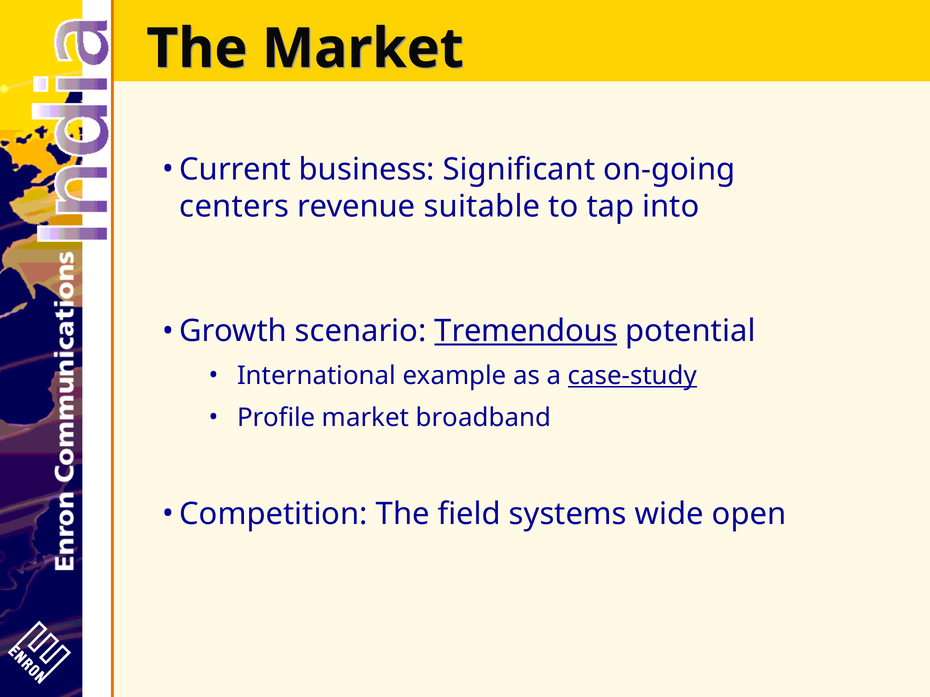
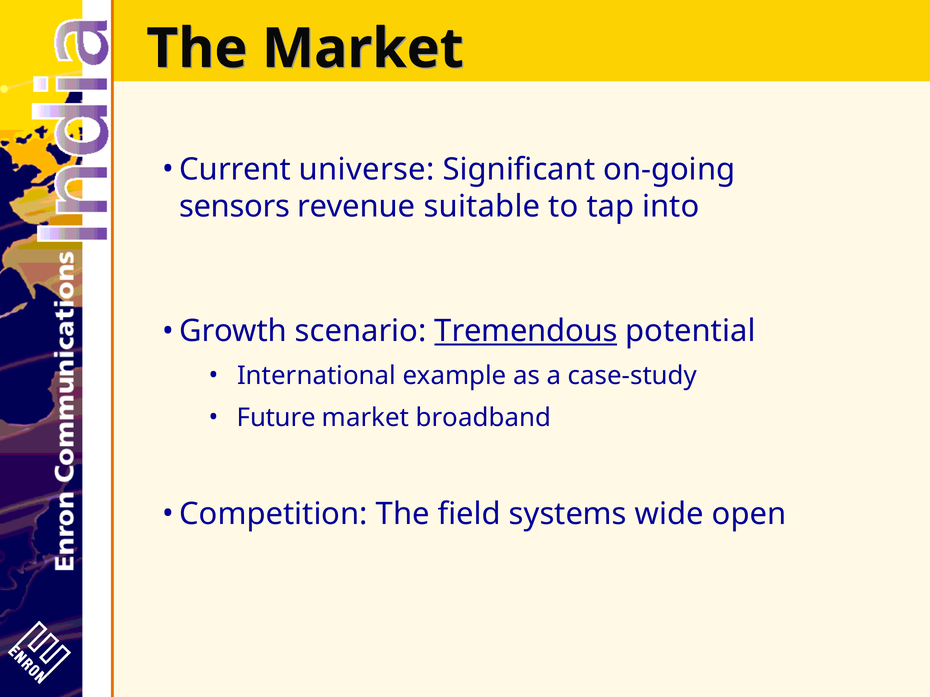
business: business -> universe
centers: centers -> sensors
case-study underline: present -> none
Profile: Profile -> Future
